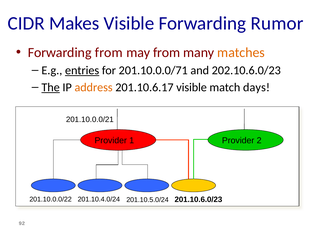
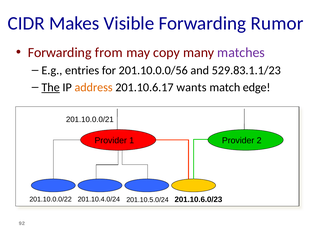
may from: from -> copy
matches colour: orange -> purple
entries underline: present -> none
201.10.0.0/71: 201.10.0.0/71 -> 201.10.0.0/56
202.10.6.0/23: 202.10.6.0/23 -> 529.83.1.1/23
201.10.6.17 visible: visible -> wants
days: days -> edge
